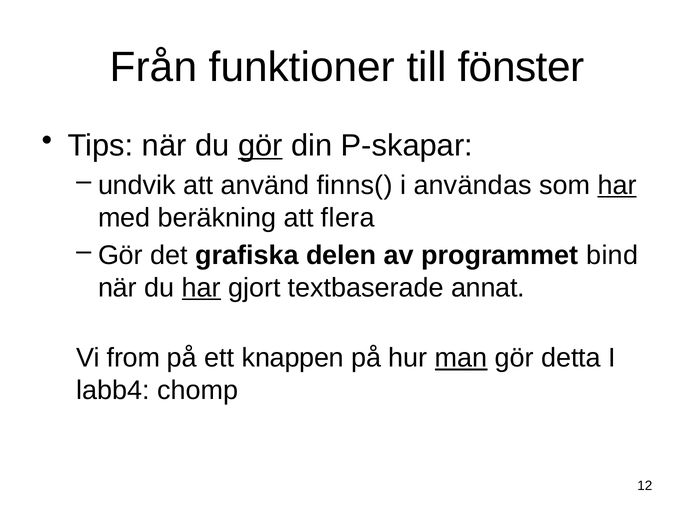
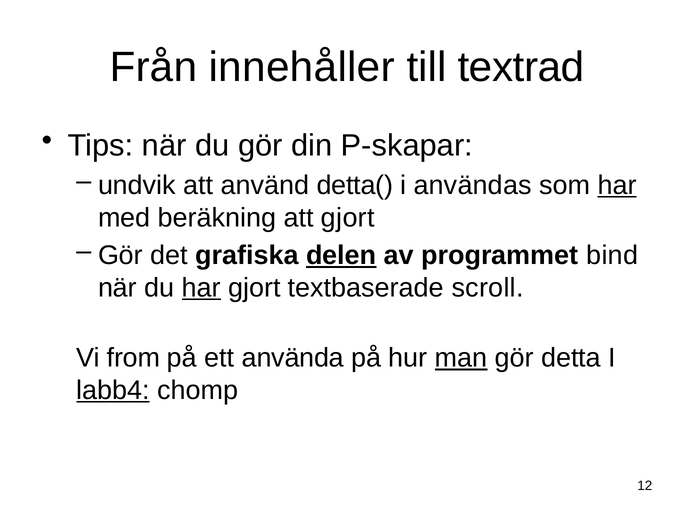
funktioner: funktioner -> innehåller
fönster: fönster -> textrad
gör at (260, 146) underline: present -> none
finns(: finns( -> detta(
att flera: flera -> gjort
delen underline: none -> present
annat: annat -> scroll
knappen: knappen -> använda
labb4 underline: none -> present
